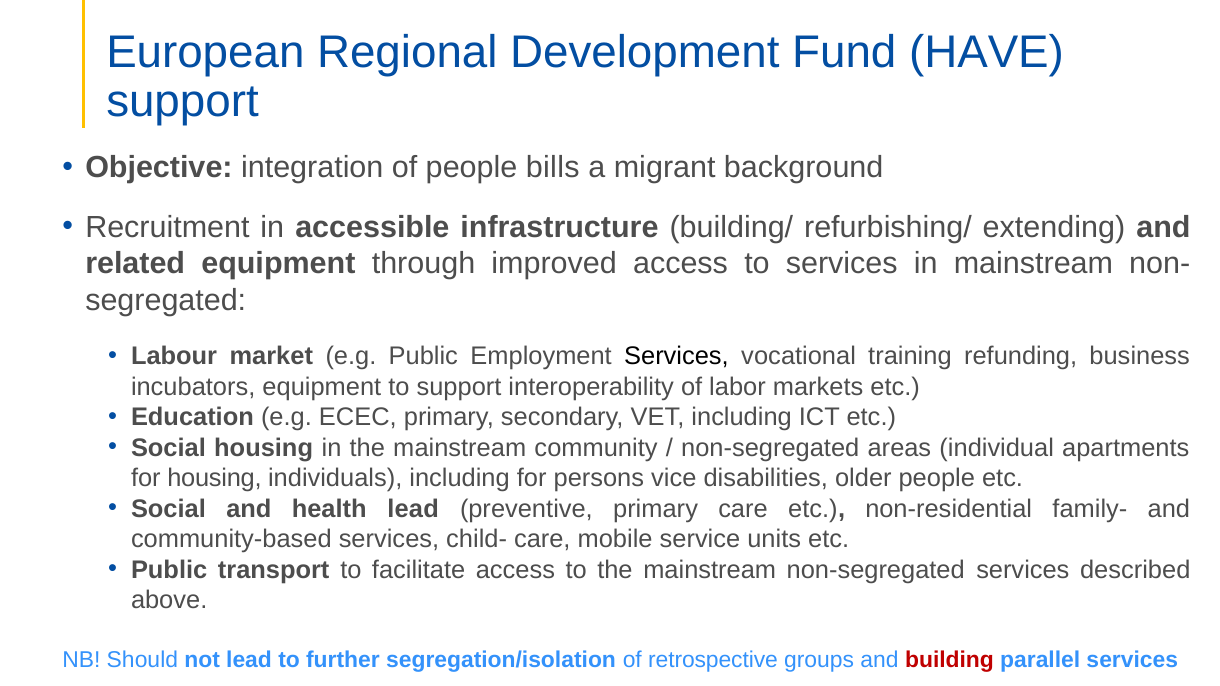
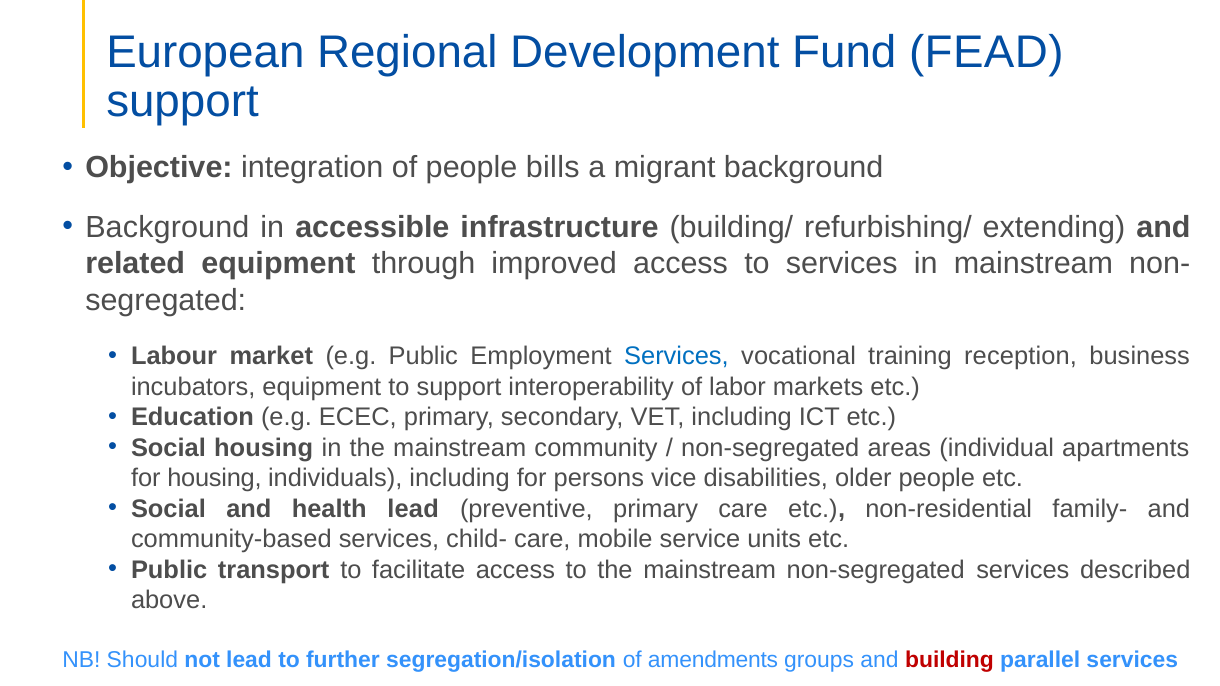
HAVE: HAVE -> FEAD
Recruitment at (167, 227): Recruitment -> Background
Services at (676, 357) colour: black -> blue
refunding: refunding -> reception
retrospective: retrospective -> amendments
